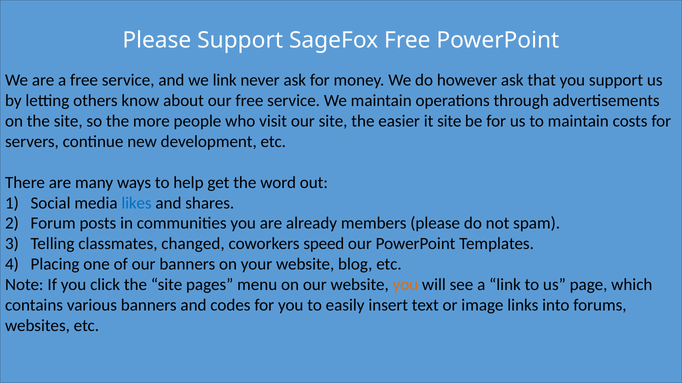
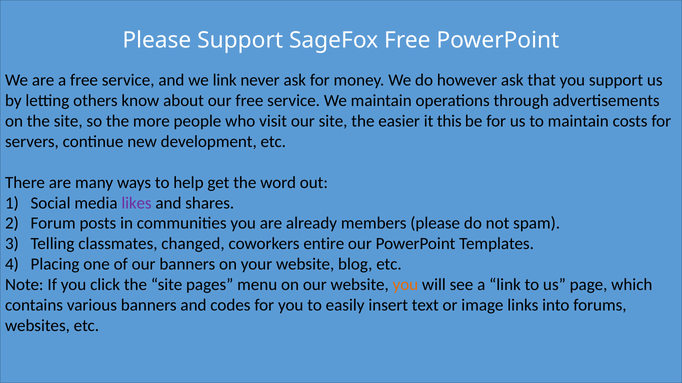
it site: site -> this
likes colour: blue -> purple
speed: speed -> entire
